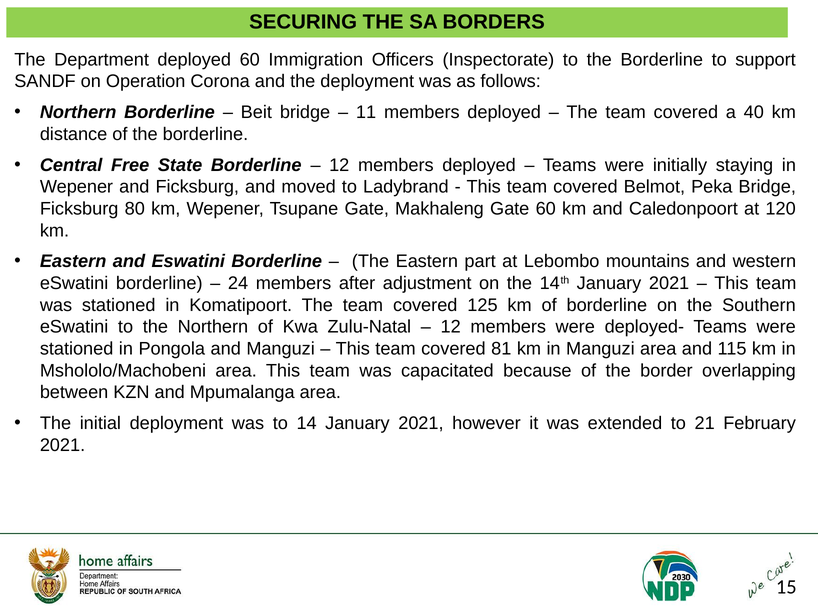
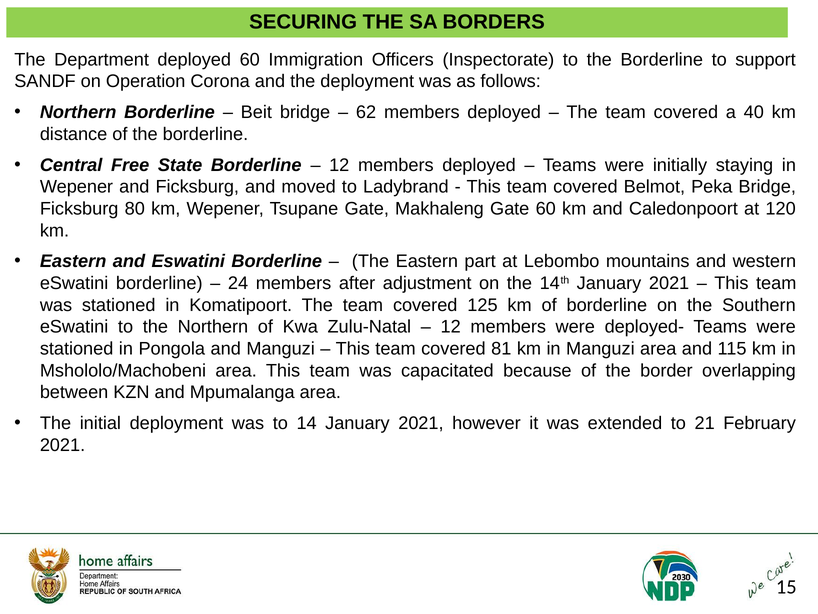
11: 11 -> 62
